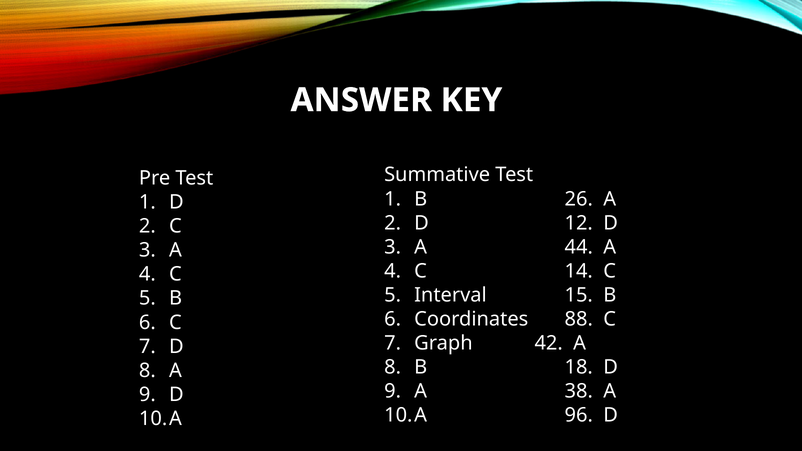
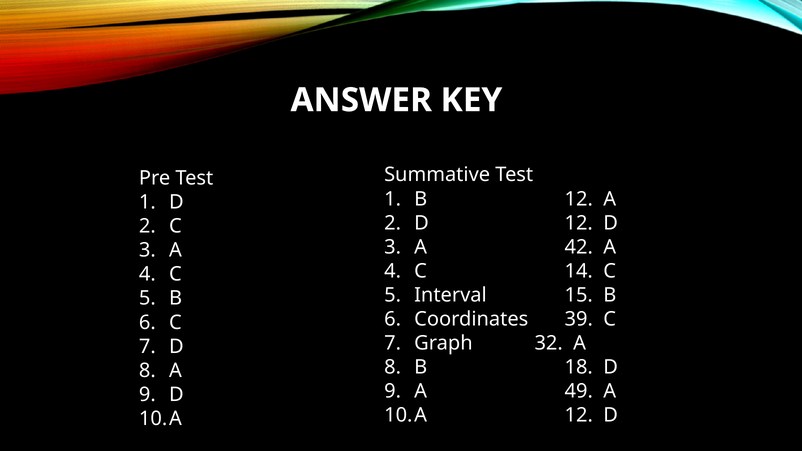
B 26: 26 -> 12
44: 44 -> 42
88: 88 -> 39
42: 42 -> 32
38: 38 -> 49
96 at (579, 415): 96 -> 12
